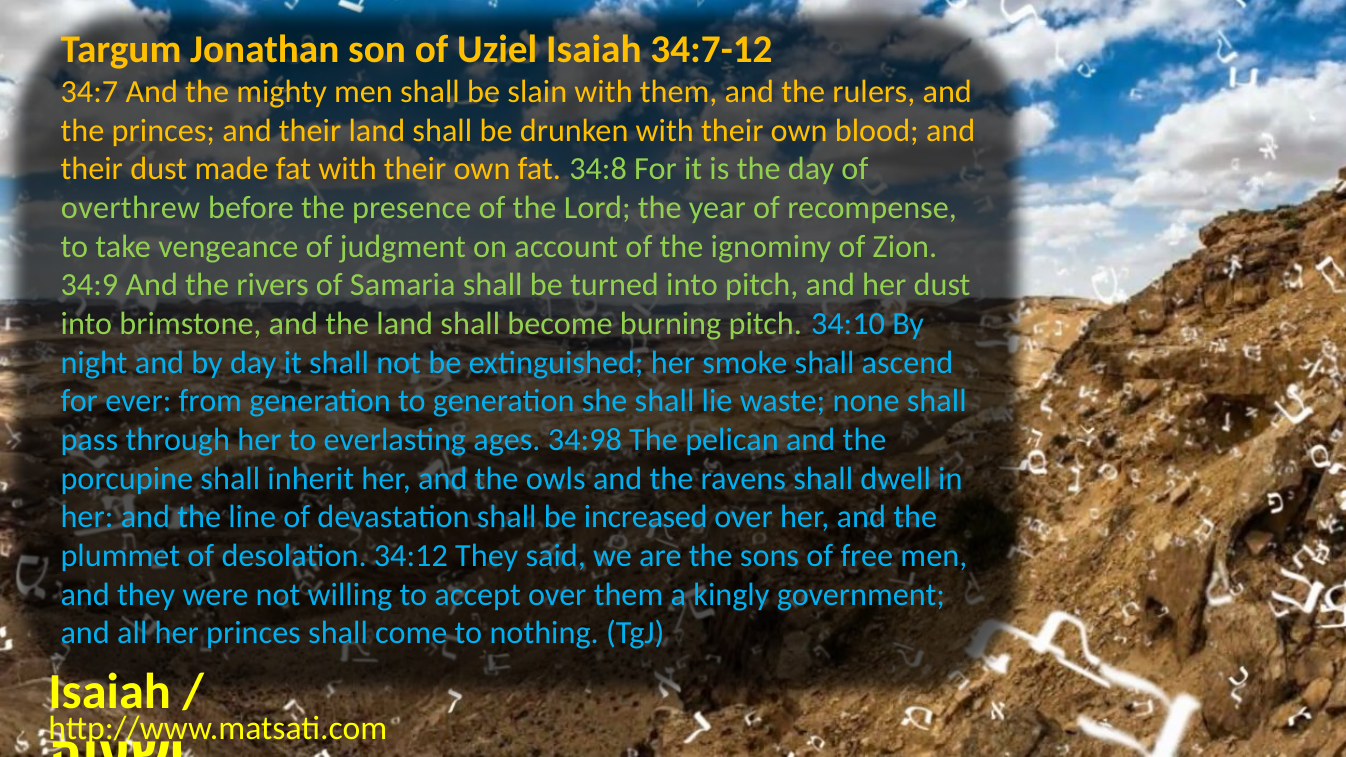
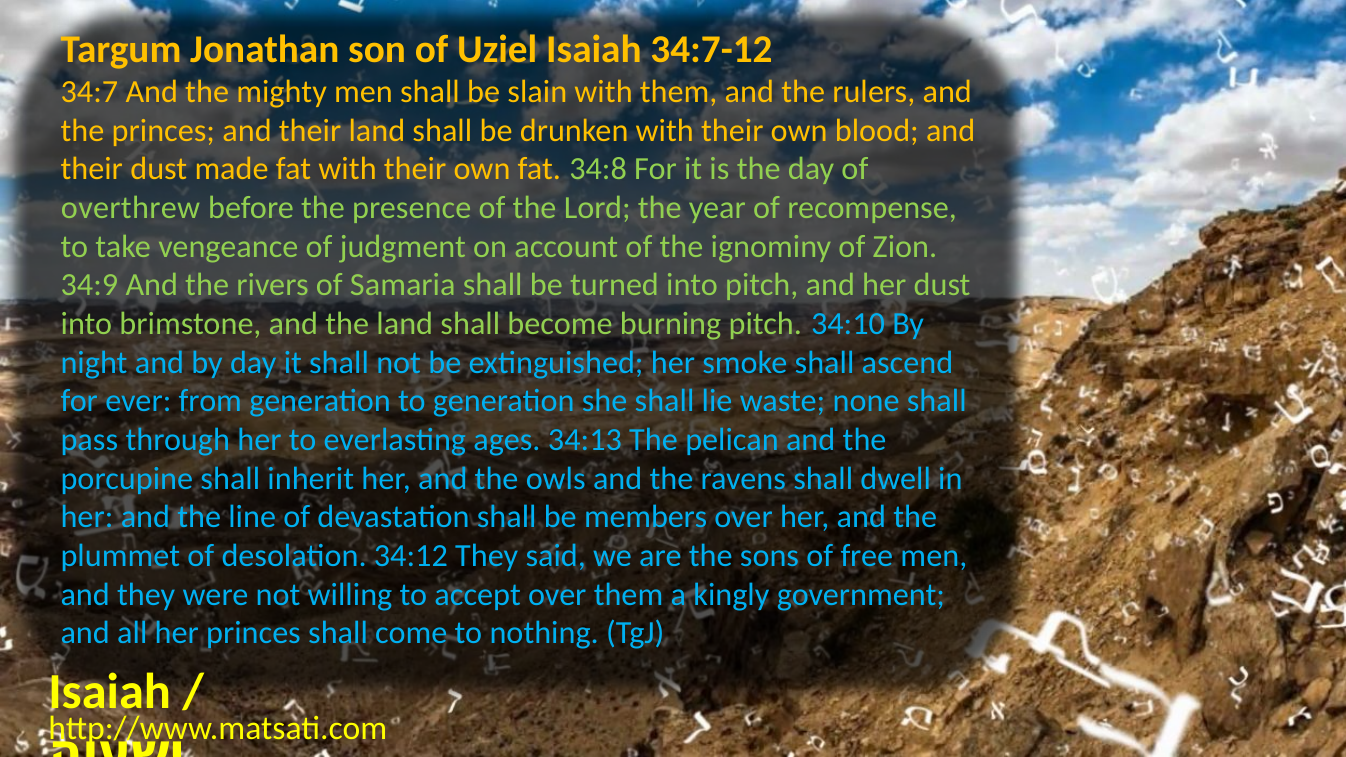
34:98: 34:98 -> 34:13
increased: increased -> members
